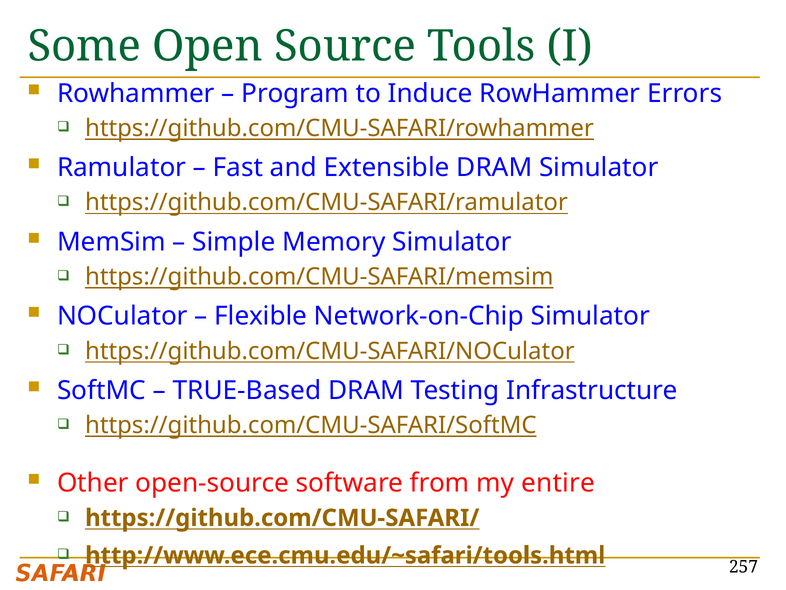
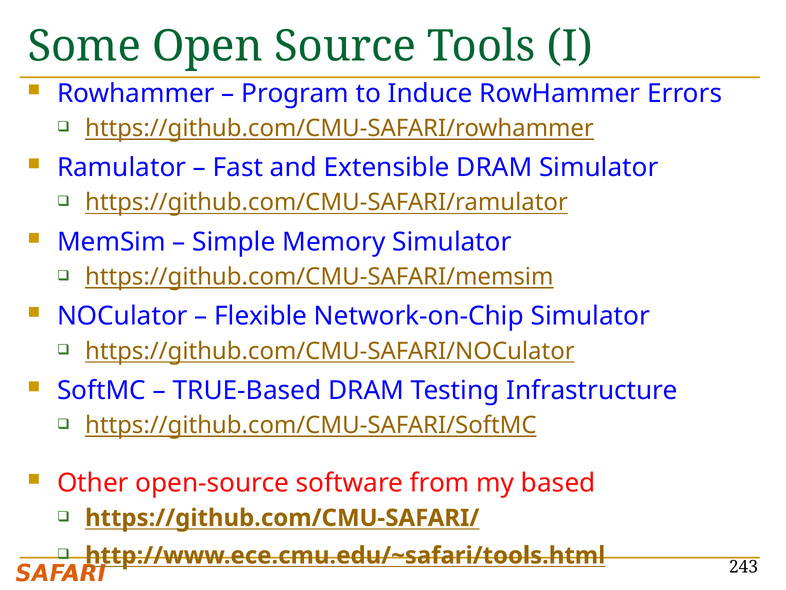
entire: entire -> based
257: 257 -> 243
